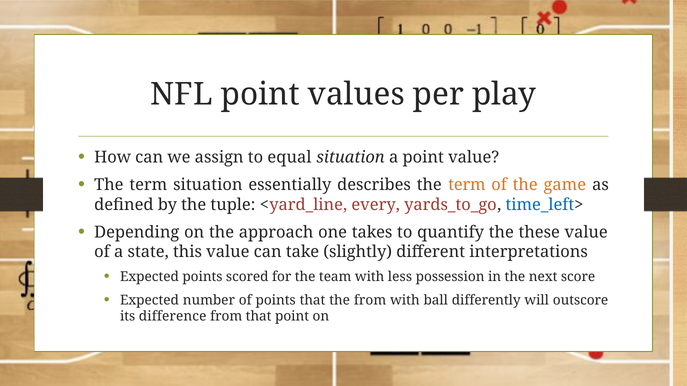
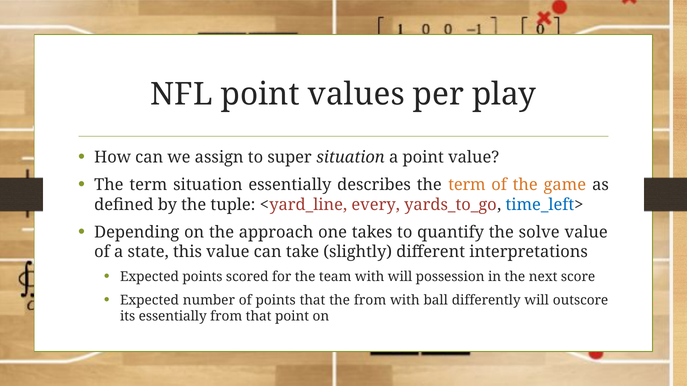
equal: equal -> super
these: these -> solve
with less: less -> will
its difference: difference -> essentially
